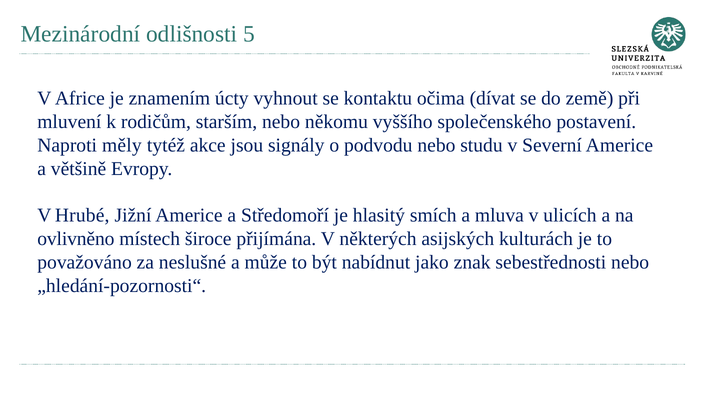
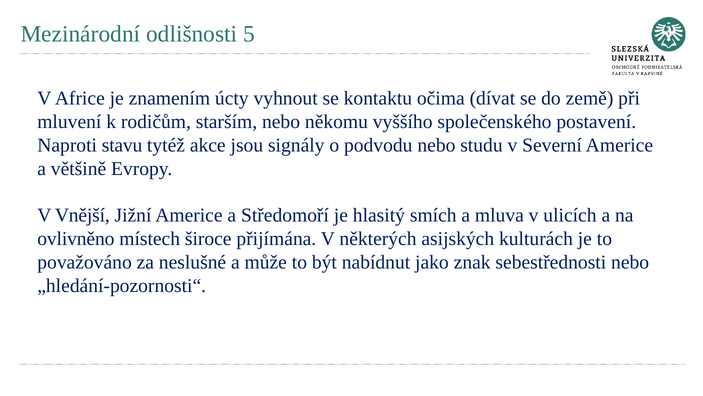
měly: měly -> stavu
Hrubé: Hrubé -> Vnější
